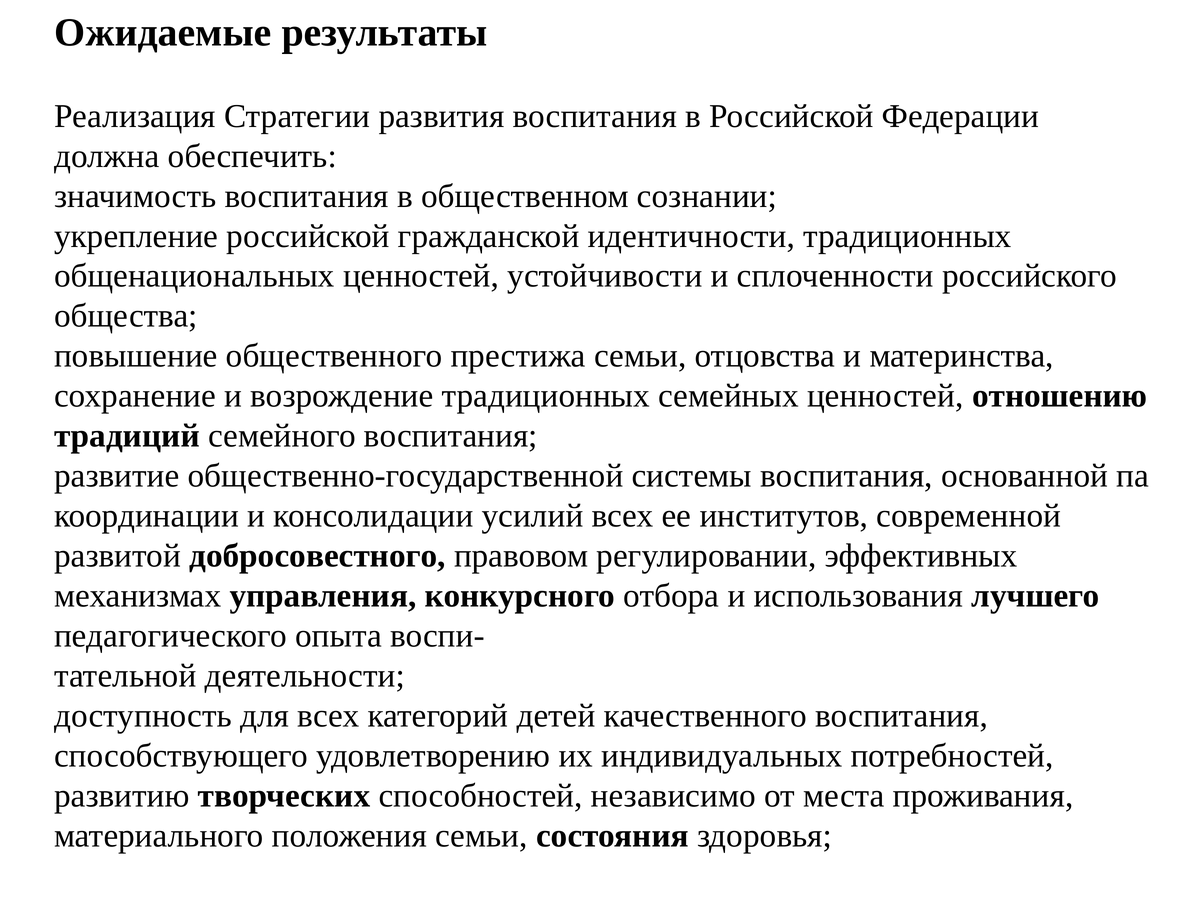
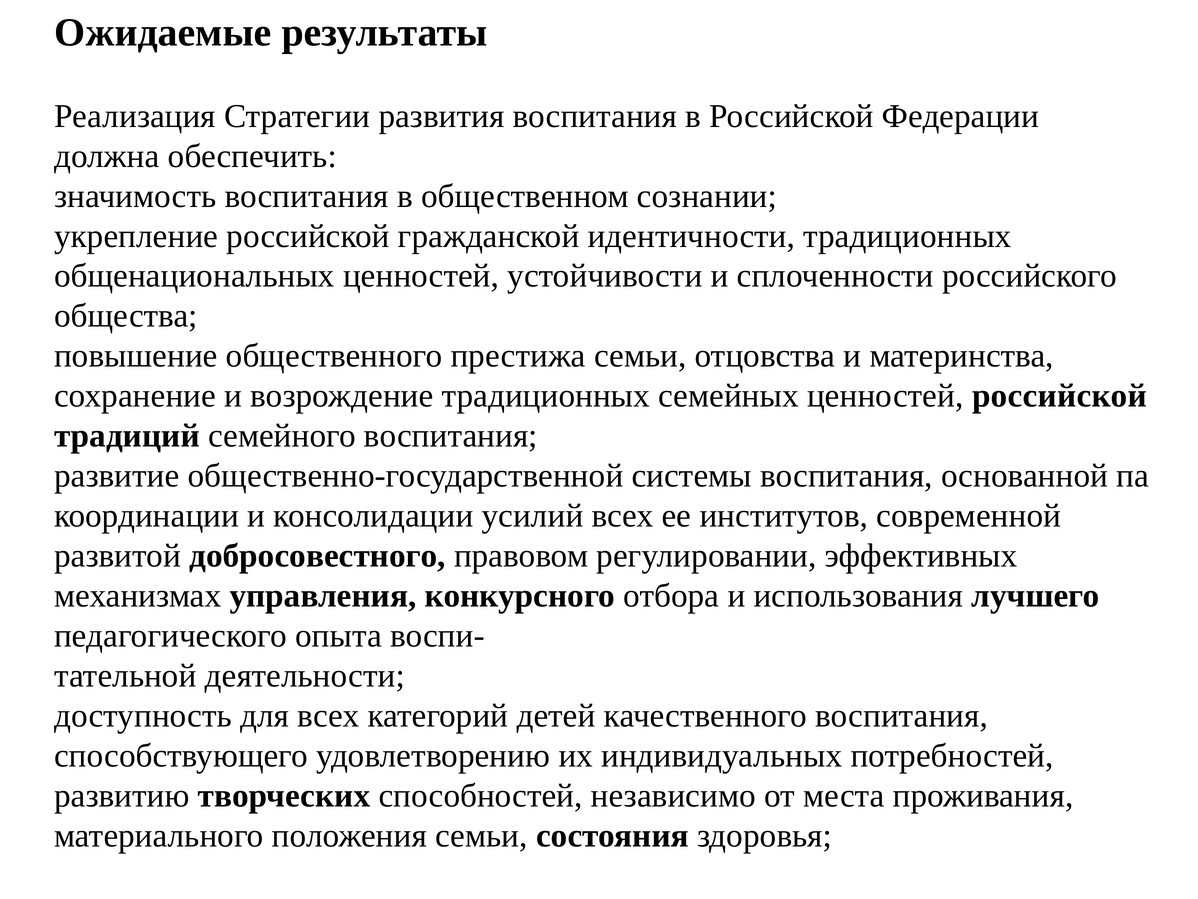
ценностей отношению: отношению -> российской
